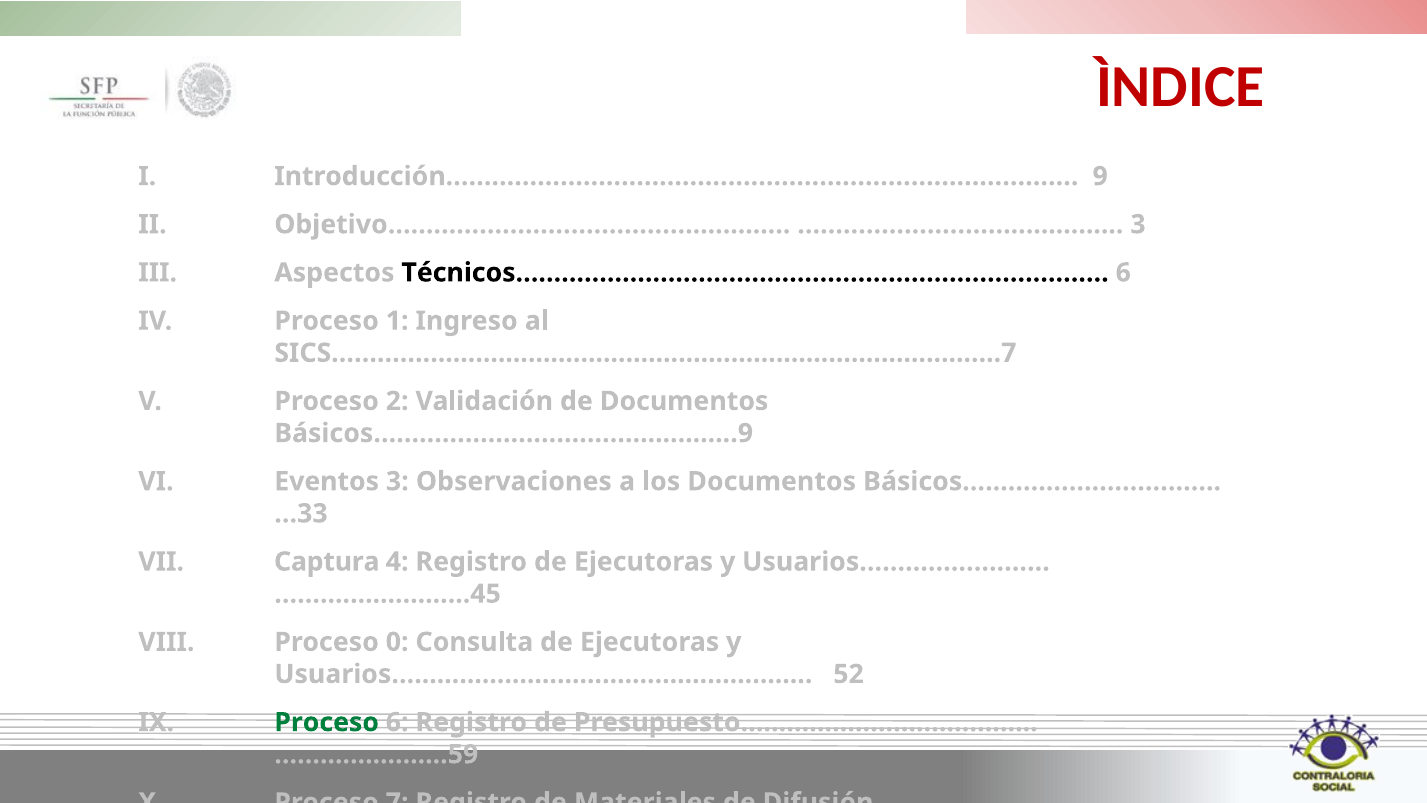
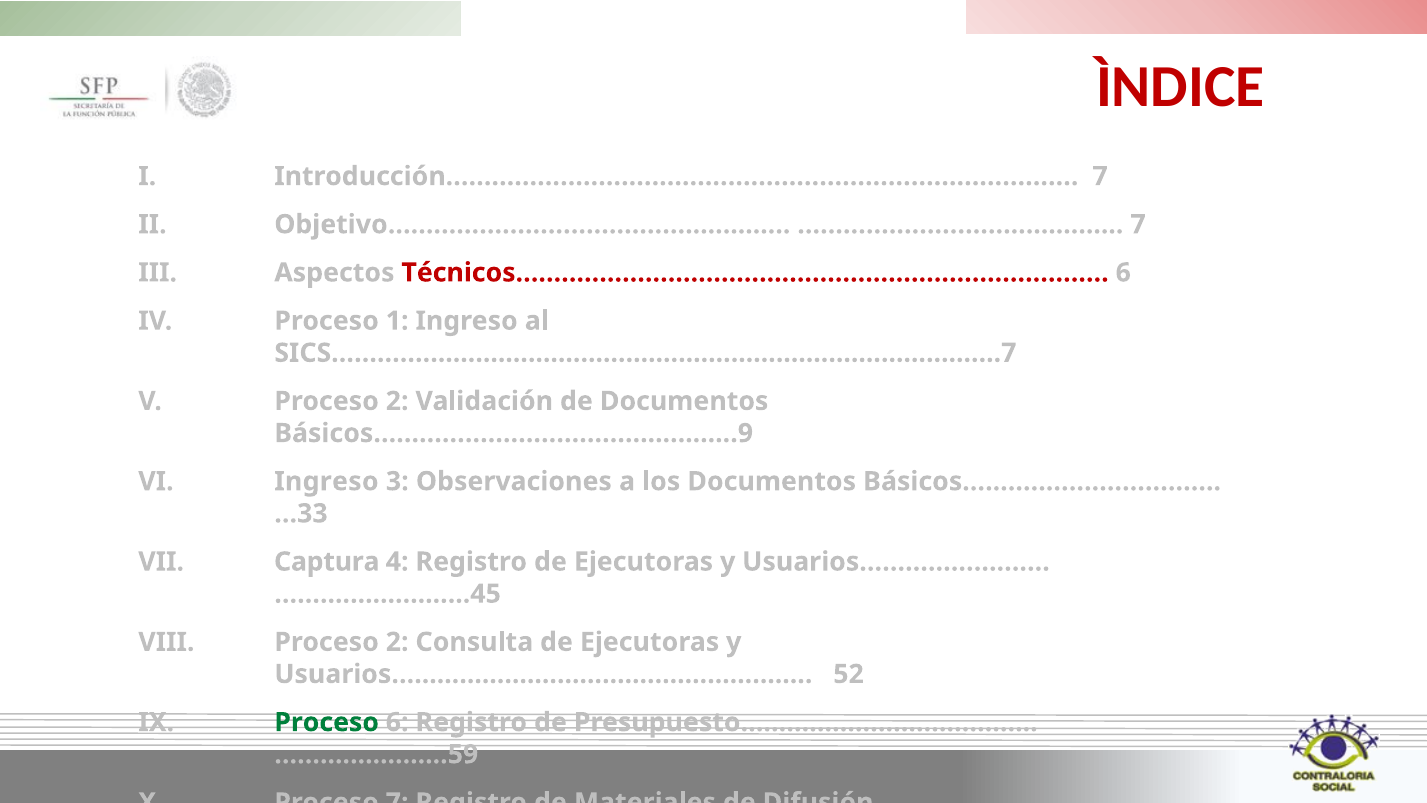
Introducción……………………….……………………………………………… 9: 9 -> 7
3 at (1138, 224): 3 -> 7
Técnicos……………………………..…………………………………… colour: black -> red
Eventos at (327, 481): Eventos -> Ingreso
0 at (397, 642): 0 -> 2
